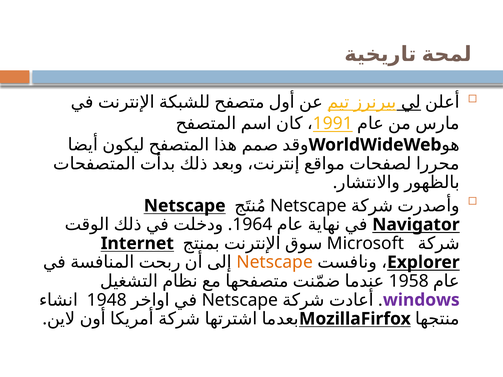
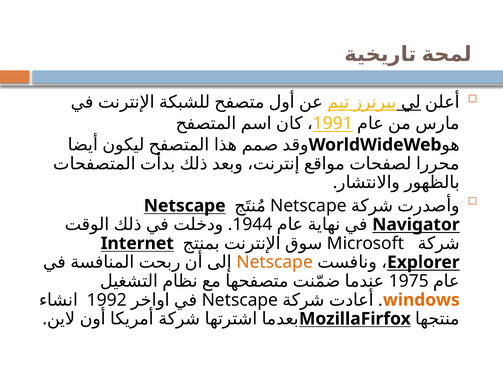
1964: 1964 -> 1944
1958: 1958 -> 1975
1948: 1948 -> 1992
windows colour: purple -> orange
